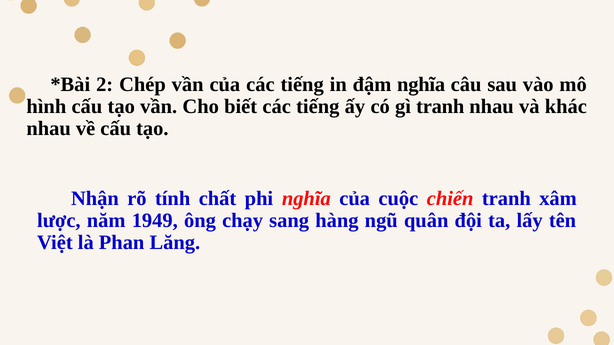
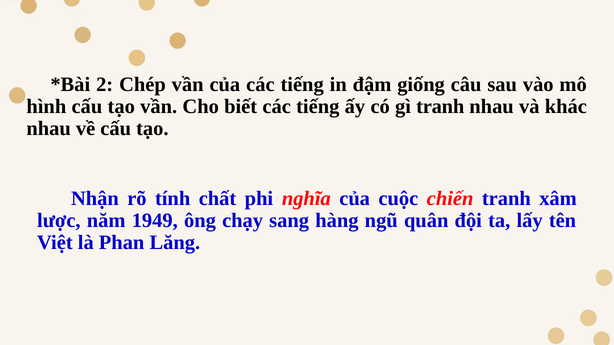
đậm nghĩa: nghĩa -> giống
